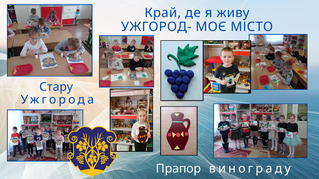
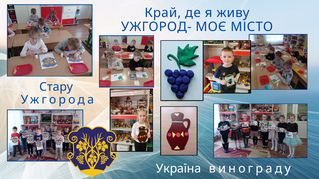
Прапор: Прапор -> Україна
